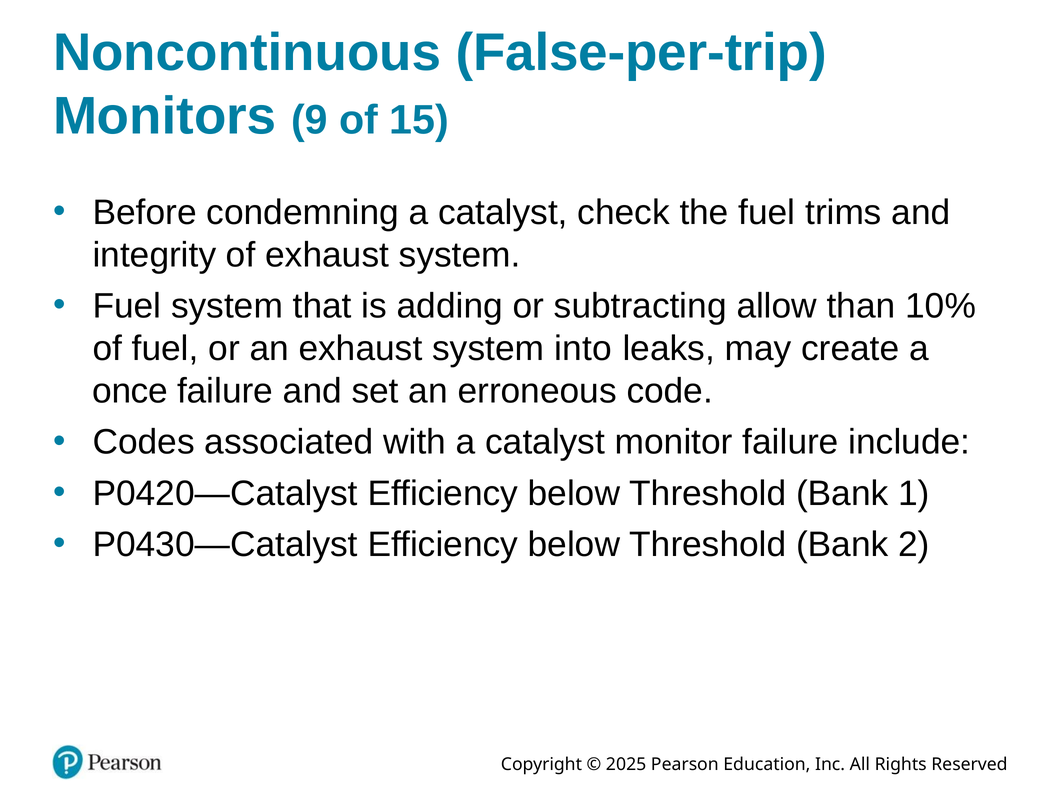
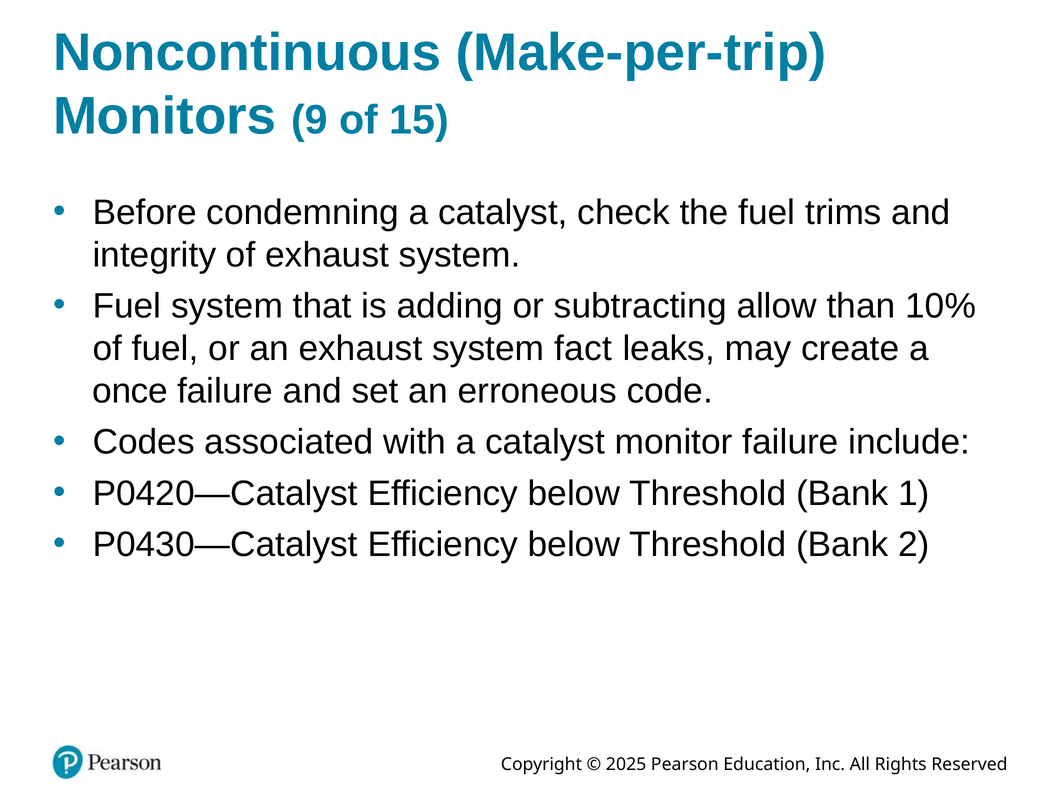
False-per-trip: False-per-trip -> Make-per-trip
into: into -> fact
